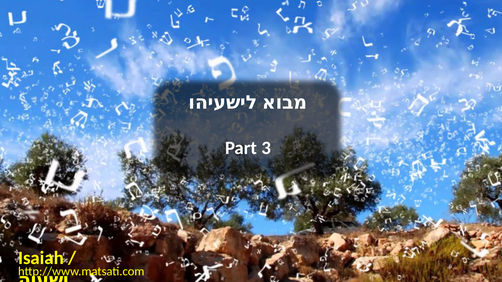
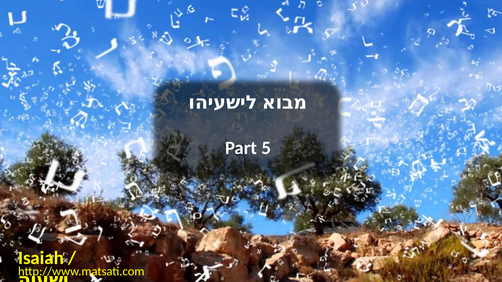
3: 3 -> 5
